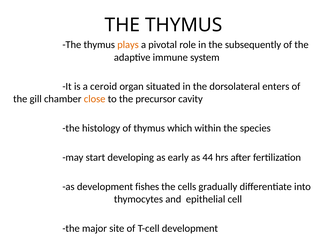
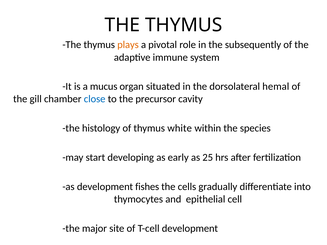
ceroid: ceroid -> mucus
enters: enters -> hemal
close colour: orange -> blue
which: which -> white
44: 44 -> 25
